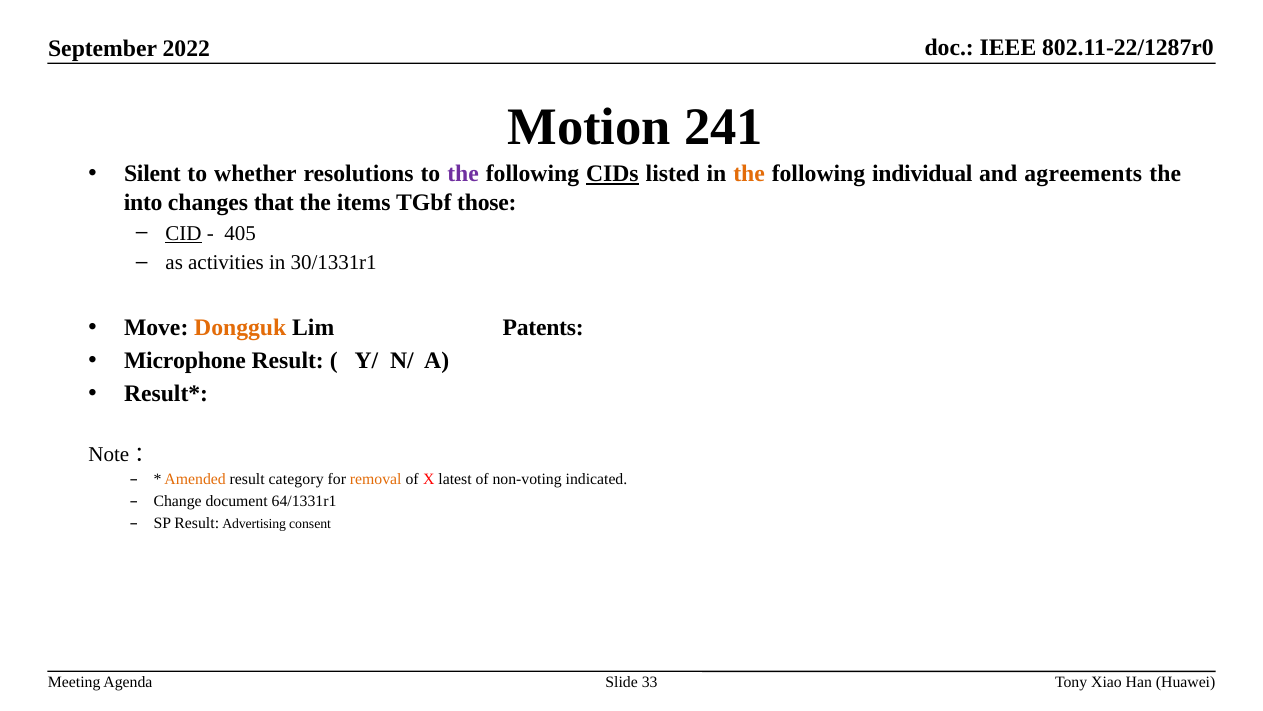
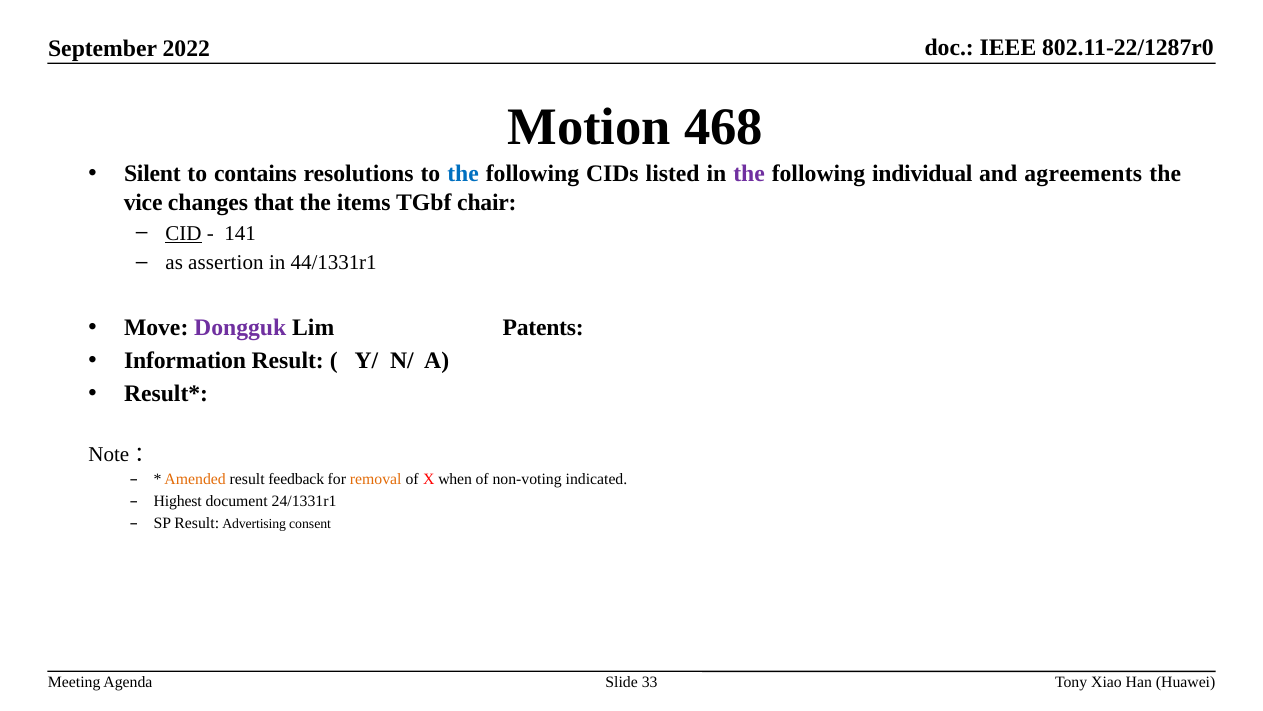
241: 241 -> 468
whether: whether -> contains
the at (463, 174) colour: purple -> blue
CIDs underline: present -> none
the at (749, 174) colour: orange -> purple
into: into -> vice
those: those -> chair
405: 405 -> 141
activities: activities -> assertion
30/1331r1: 30/1331r1 -> 44/1331r1
Dongguk colour: orange -> purple
Microphone: Microphone -> Information
category: category -> feedback
latest: latest -> when
Change: Change -> Highest
64/1331r1: 64/1331r1 -> 24/1331r1
